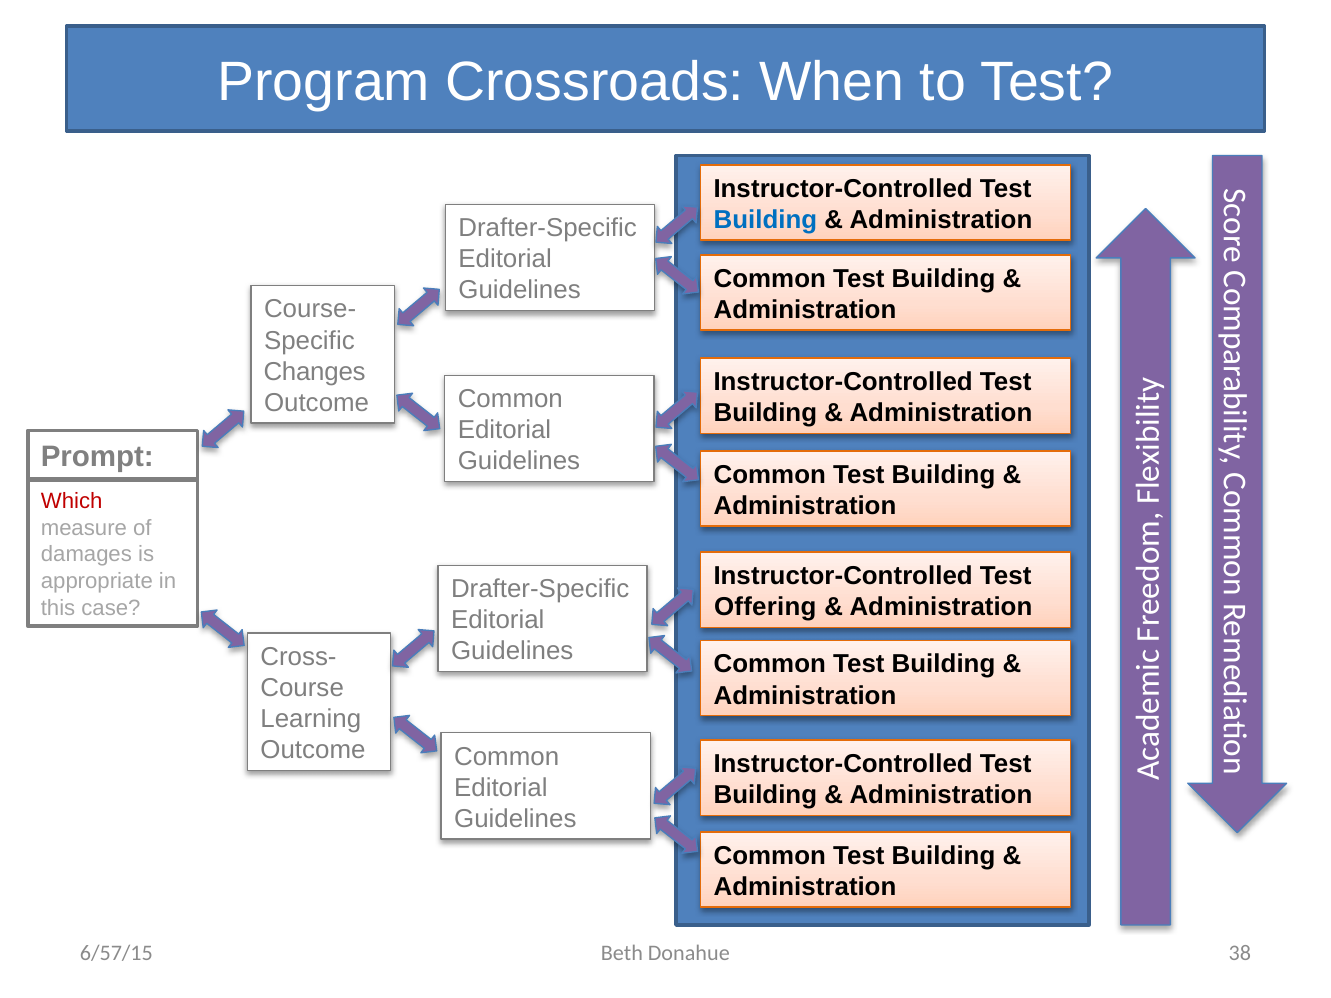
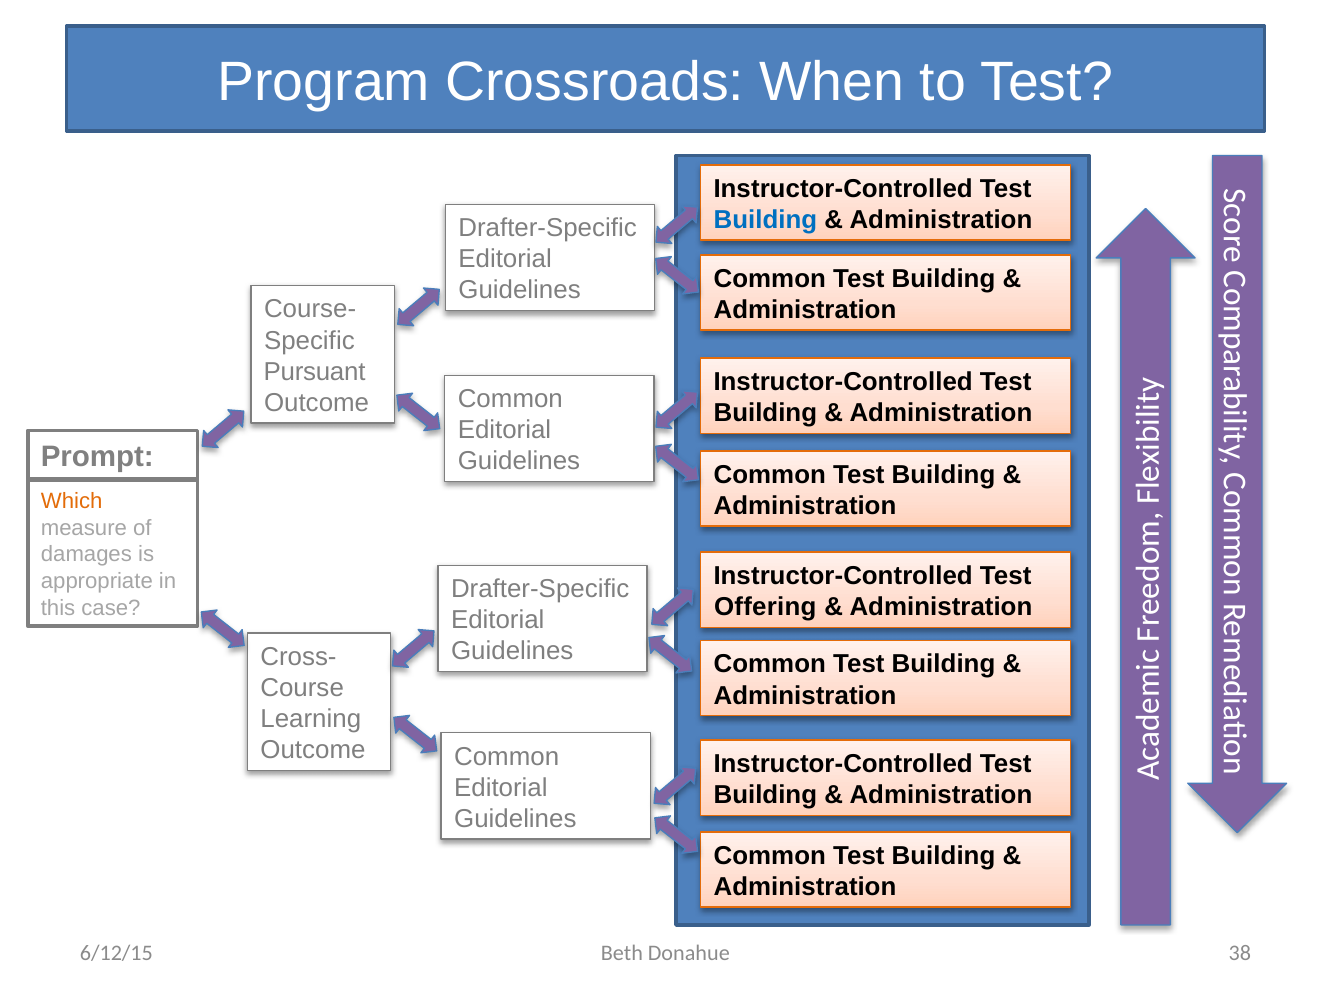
Changes: Changes -> Pursuant
Which colour: red -> orange
6/57/15: 6/57/15 -> 6/12/15
